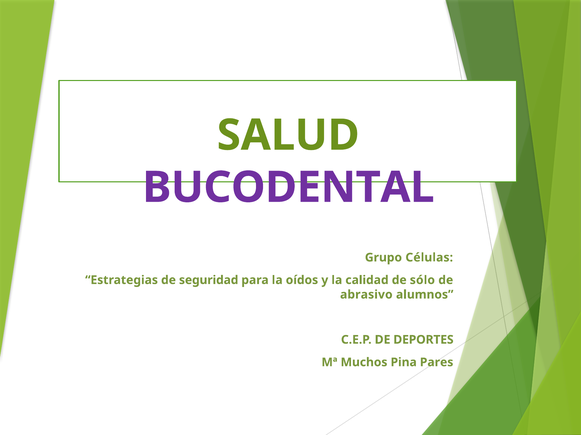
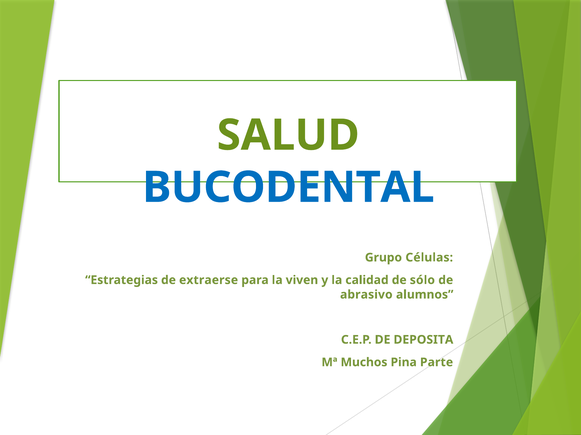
BUCODENTAL colour: purple -> blue
seguridad: seguridad -> extraerse
oídos: oídos -> viven
DEPORTES: DEPORTES -> DEPOSITA
Pares: Pares -> Parte
